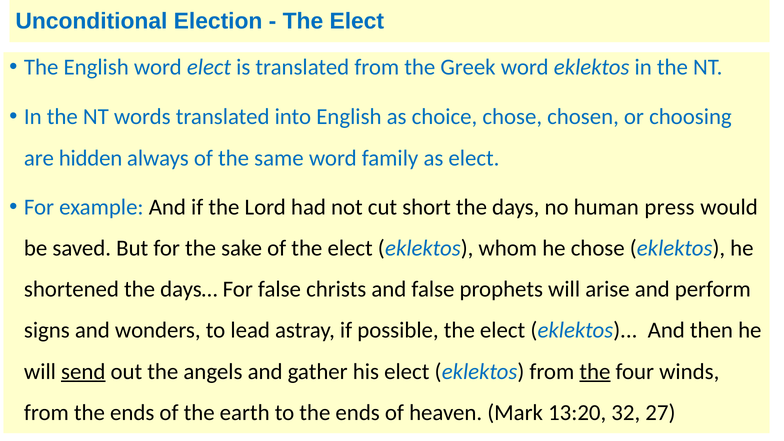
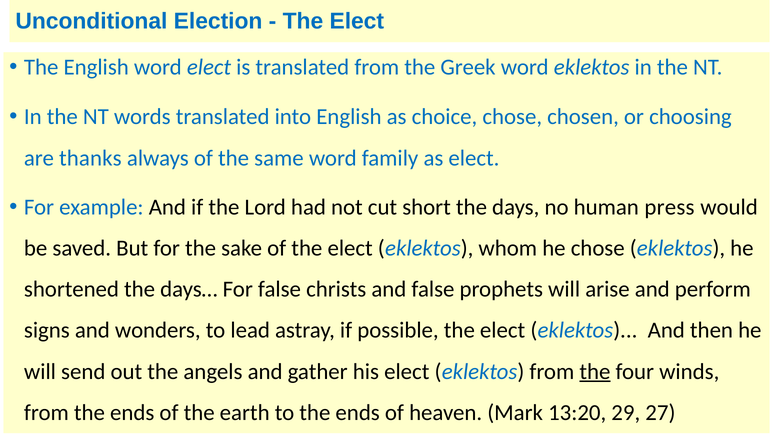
hidden: hidden -> thanks
send underline: present -> none
32: 32 -> 29
